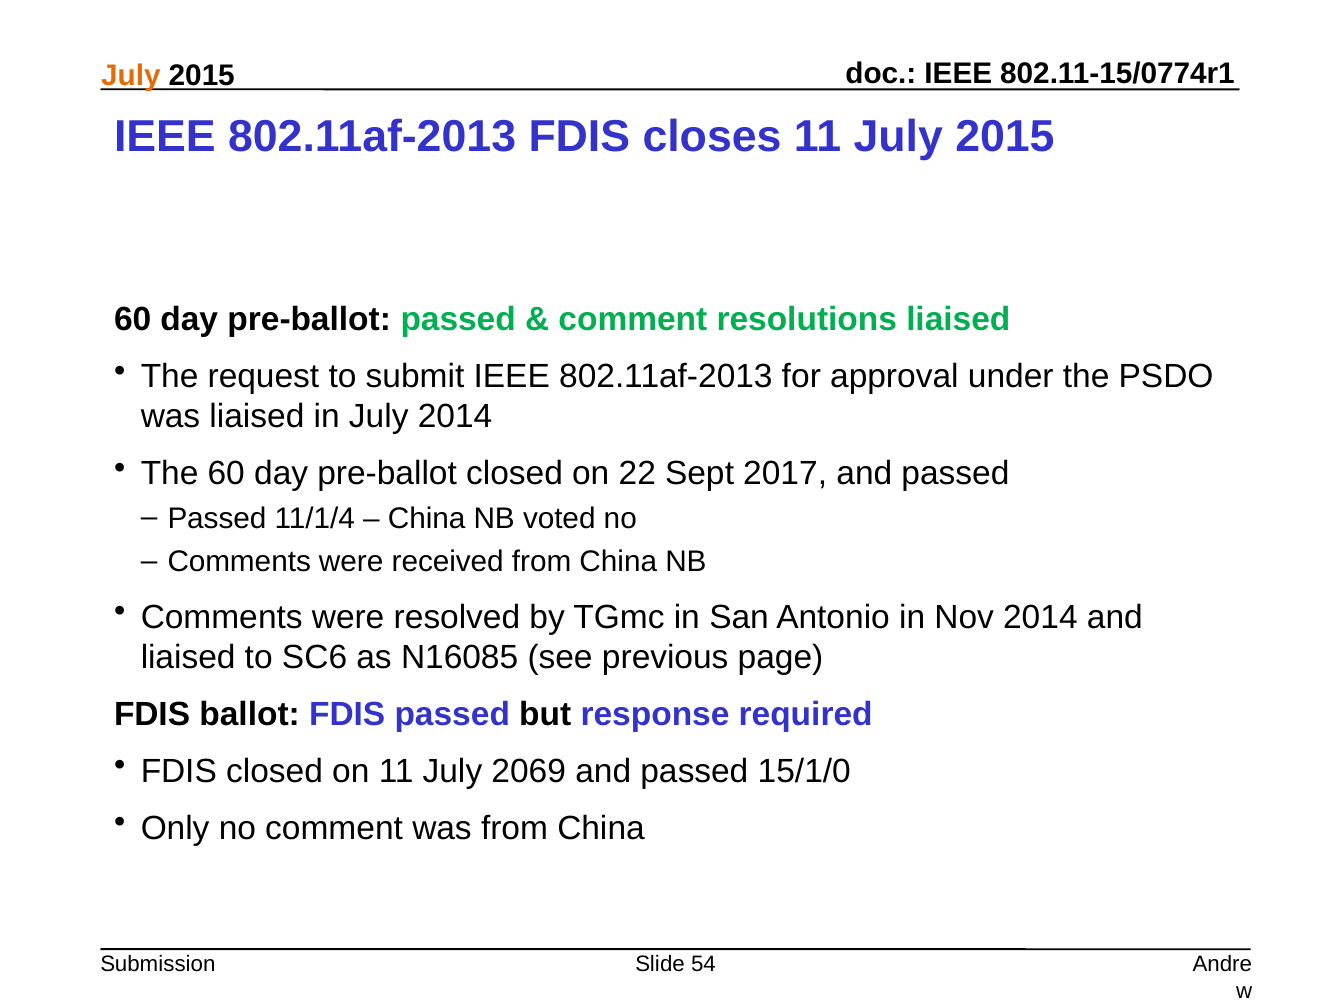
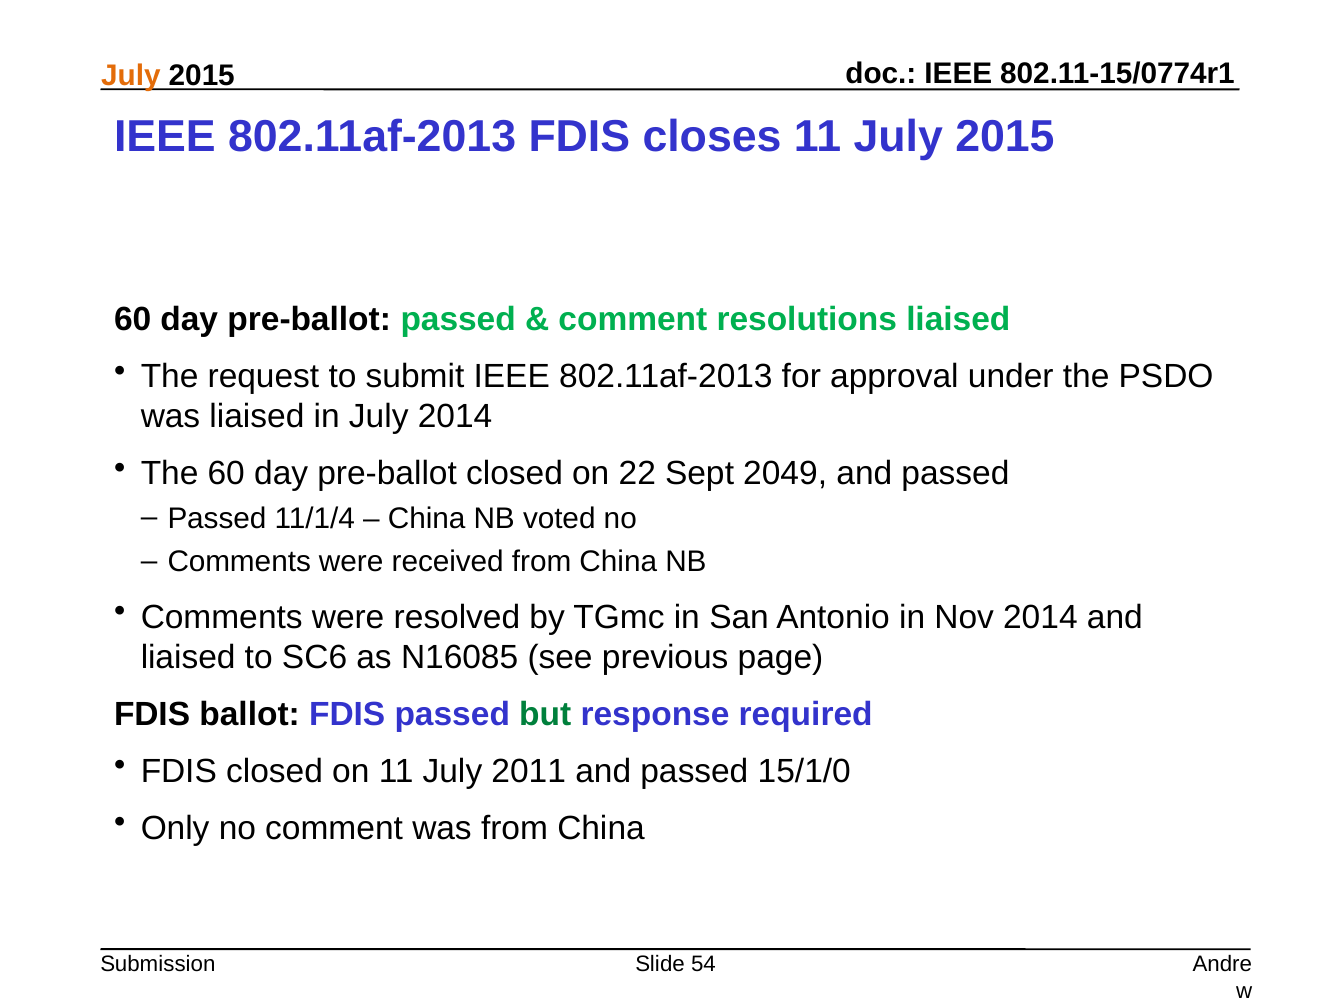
2017: 2017 -> 2049
but colour: black -> green
2069: 2069 -> 2011
